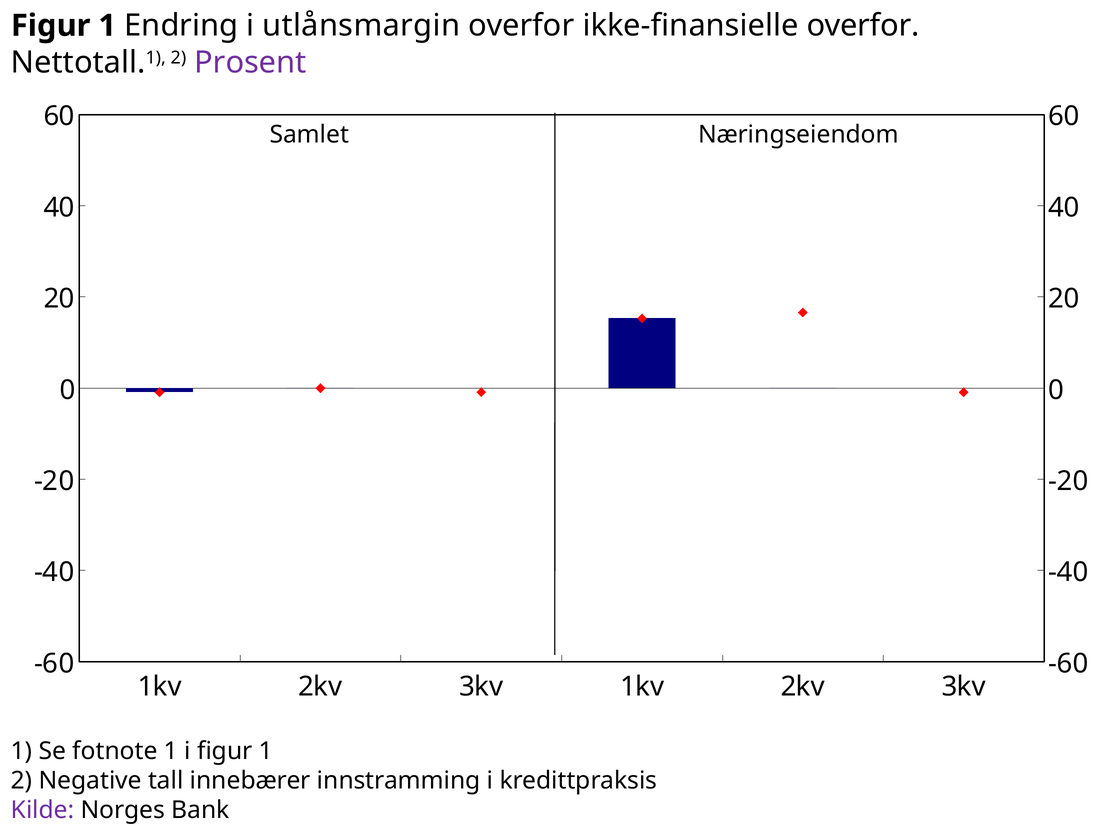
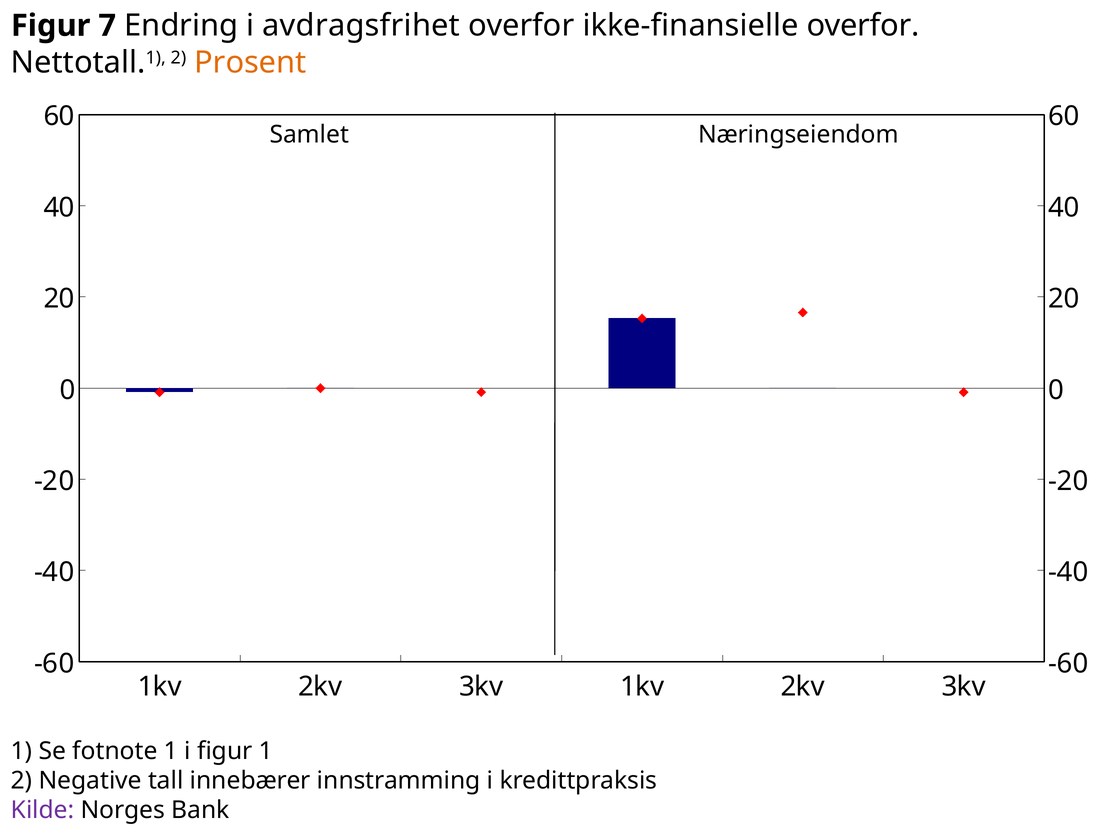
1 at (107, 26): 1 -> 7
utlånsmargin: utlånsmargin -> avdragsfrihet
Prosent colour: purple -> orange
